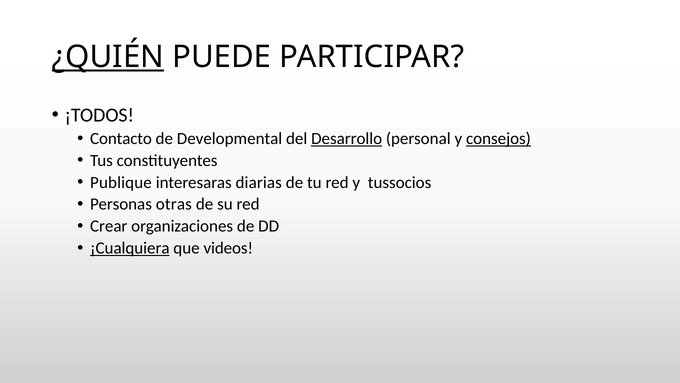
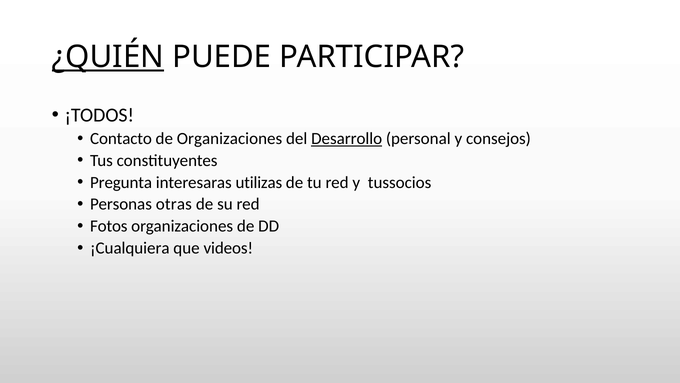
de Developmental: Developmental -> Organizaciones
consejos underline: present -> none
Publique: Publique -> Pregunta
diarias: diarias -> utilizas
Crear: Crear -> Fotos
¡Cualquiera underline: present -> none
